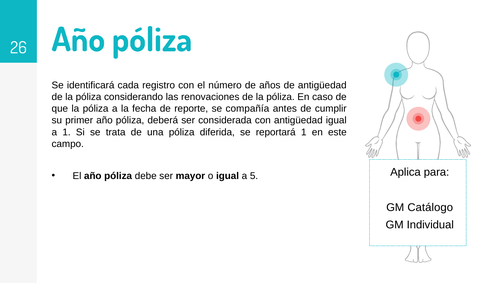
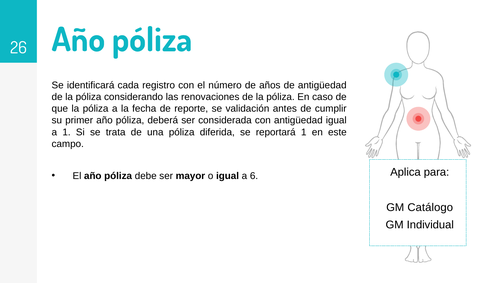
compañía: compañía -> validación
5: 5 -> 6
